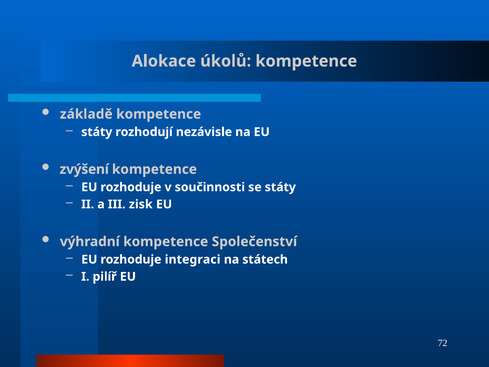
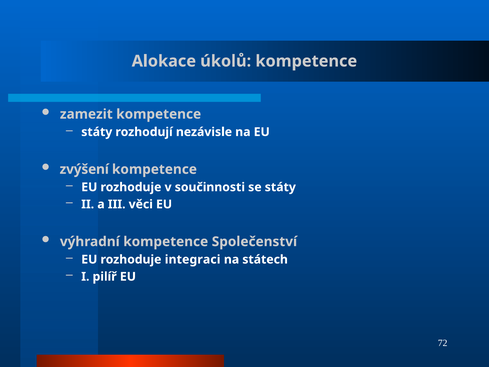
základě: základě -> zamezit
zisk: zisk -> věci
